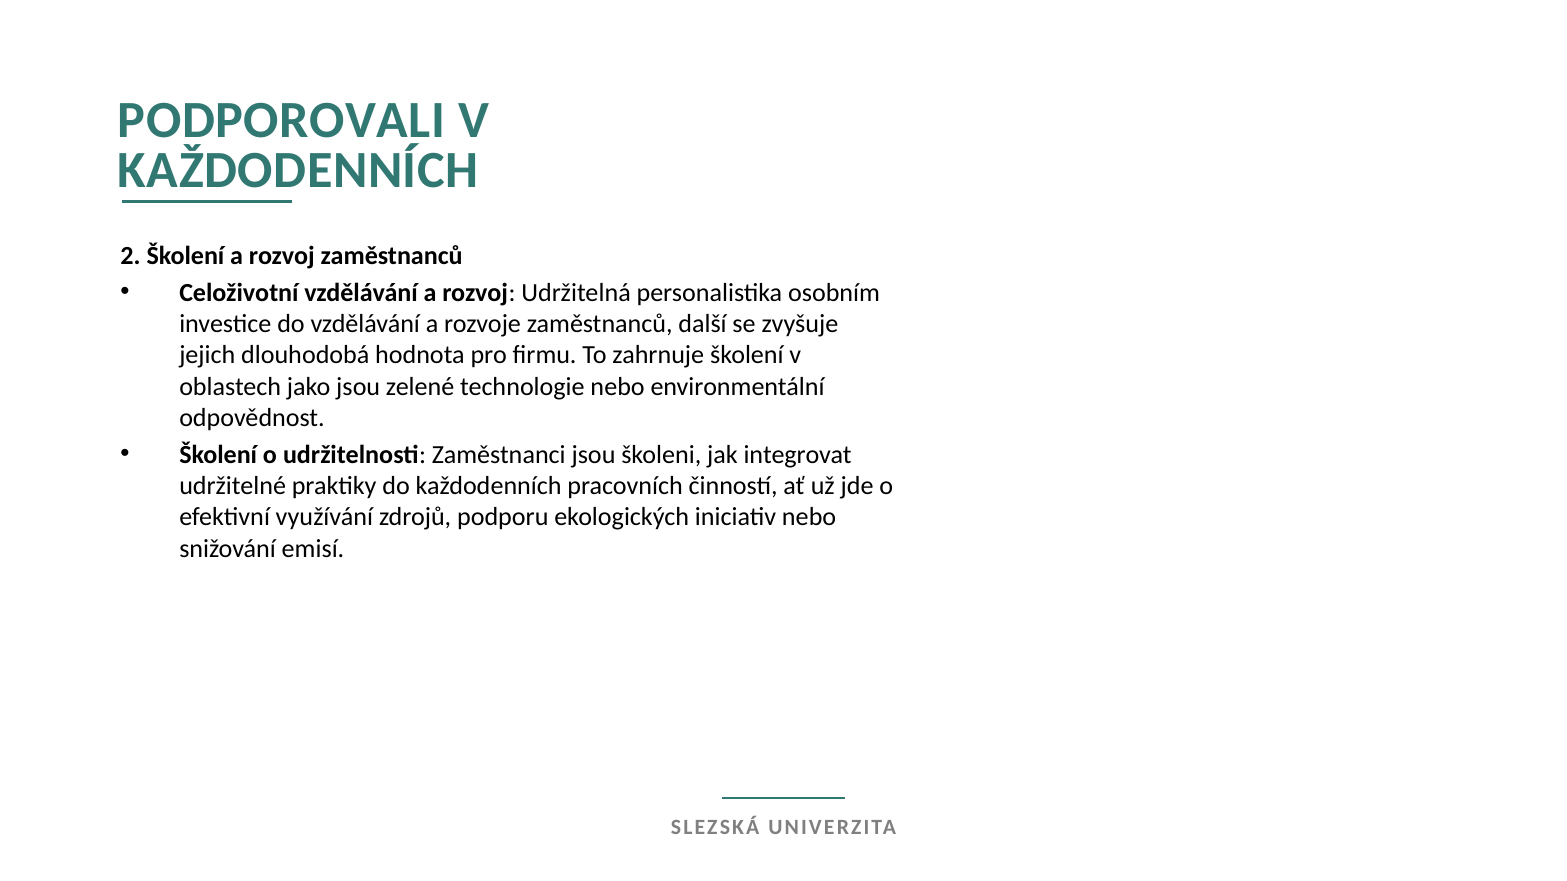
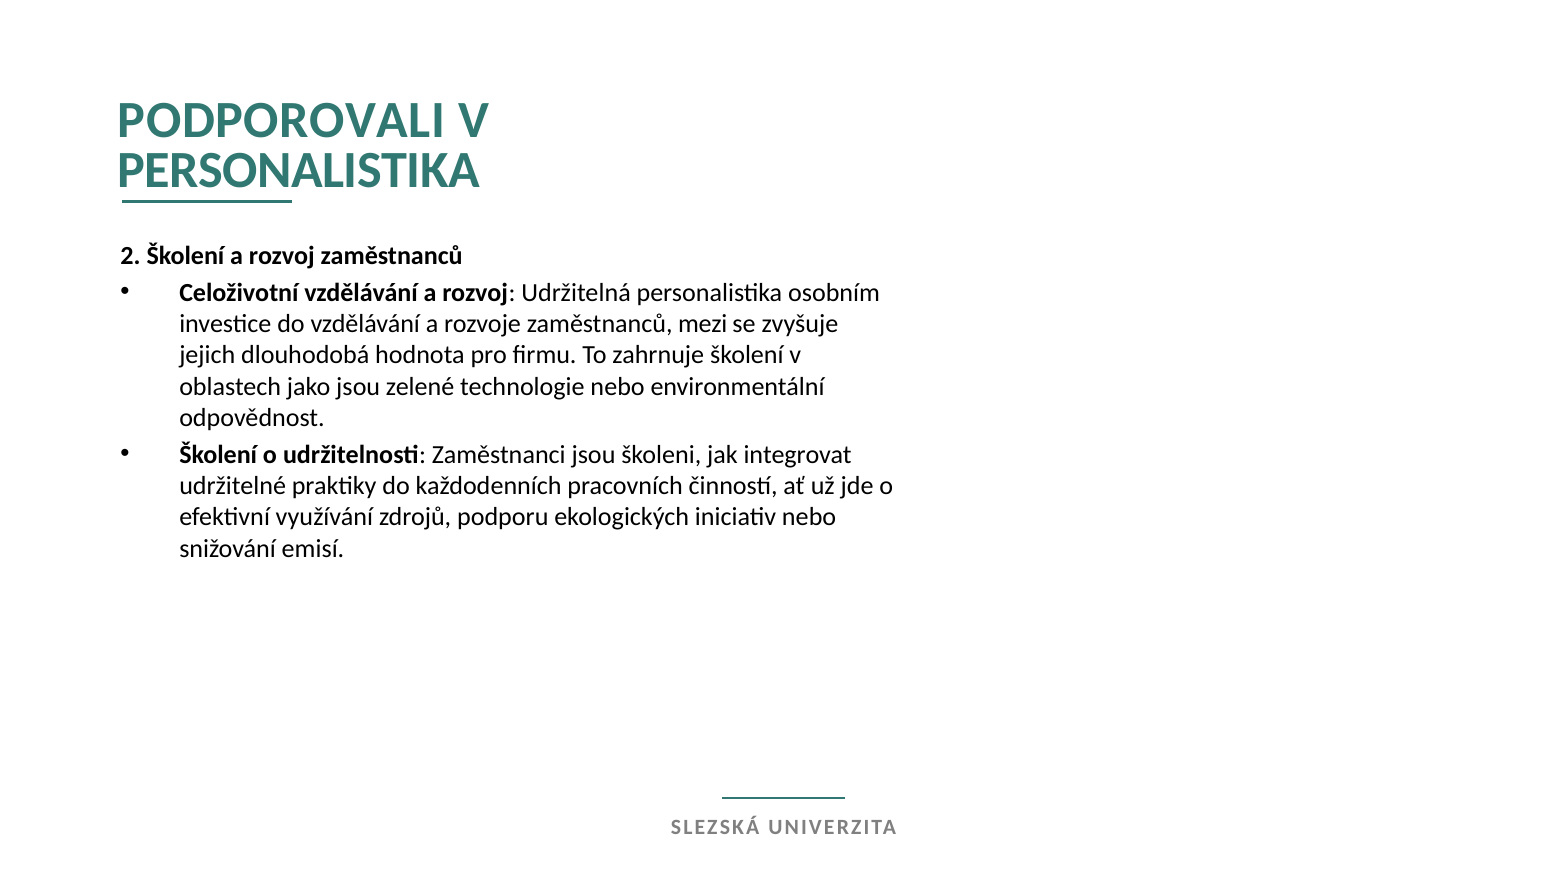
KAŽDODENNÍCH at (298, 170): KAŽDODENNÍCH -> PERSONALISTIKA
další: další -> mezi
